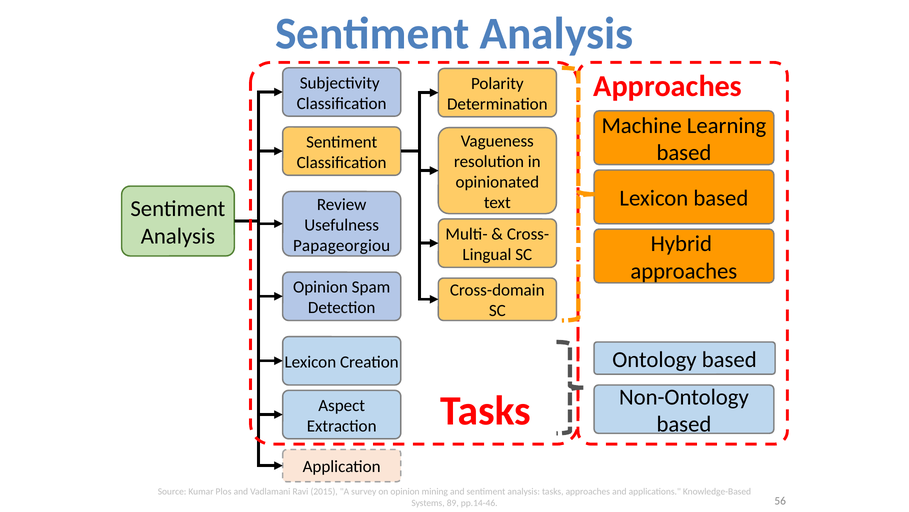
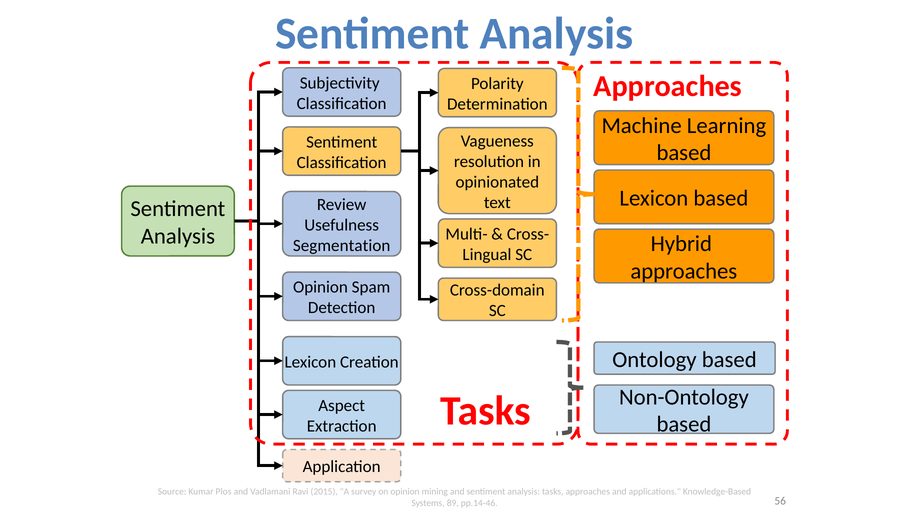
Papageorgiou: Papageorgiou -> Segmentation
